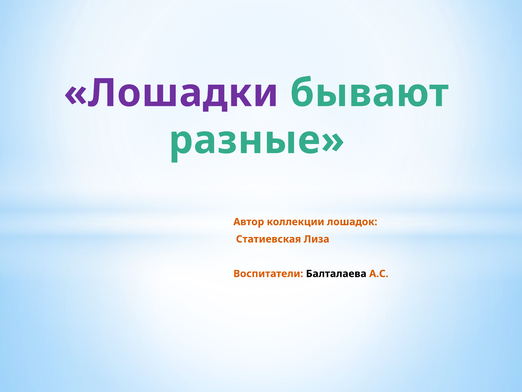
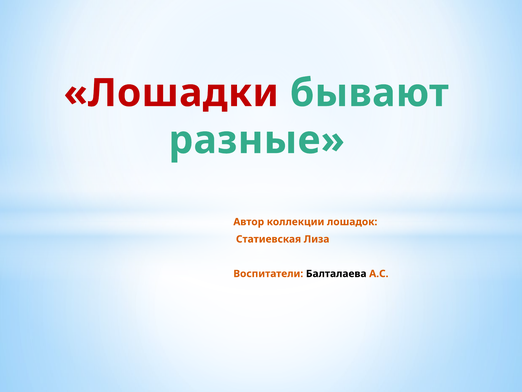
Лошадки colour: purple -> red
